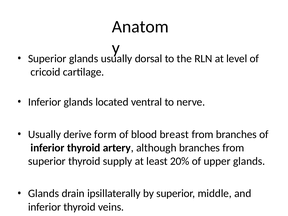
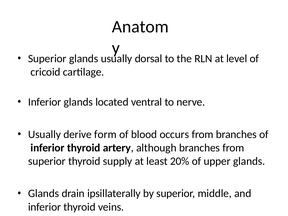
breast: breast -> occurs
